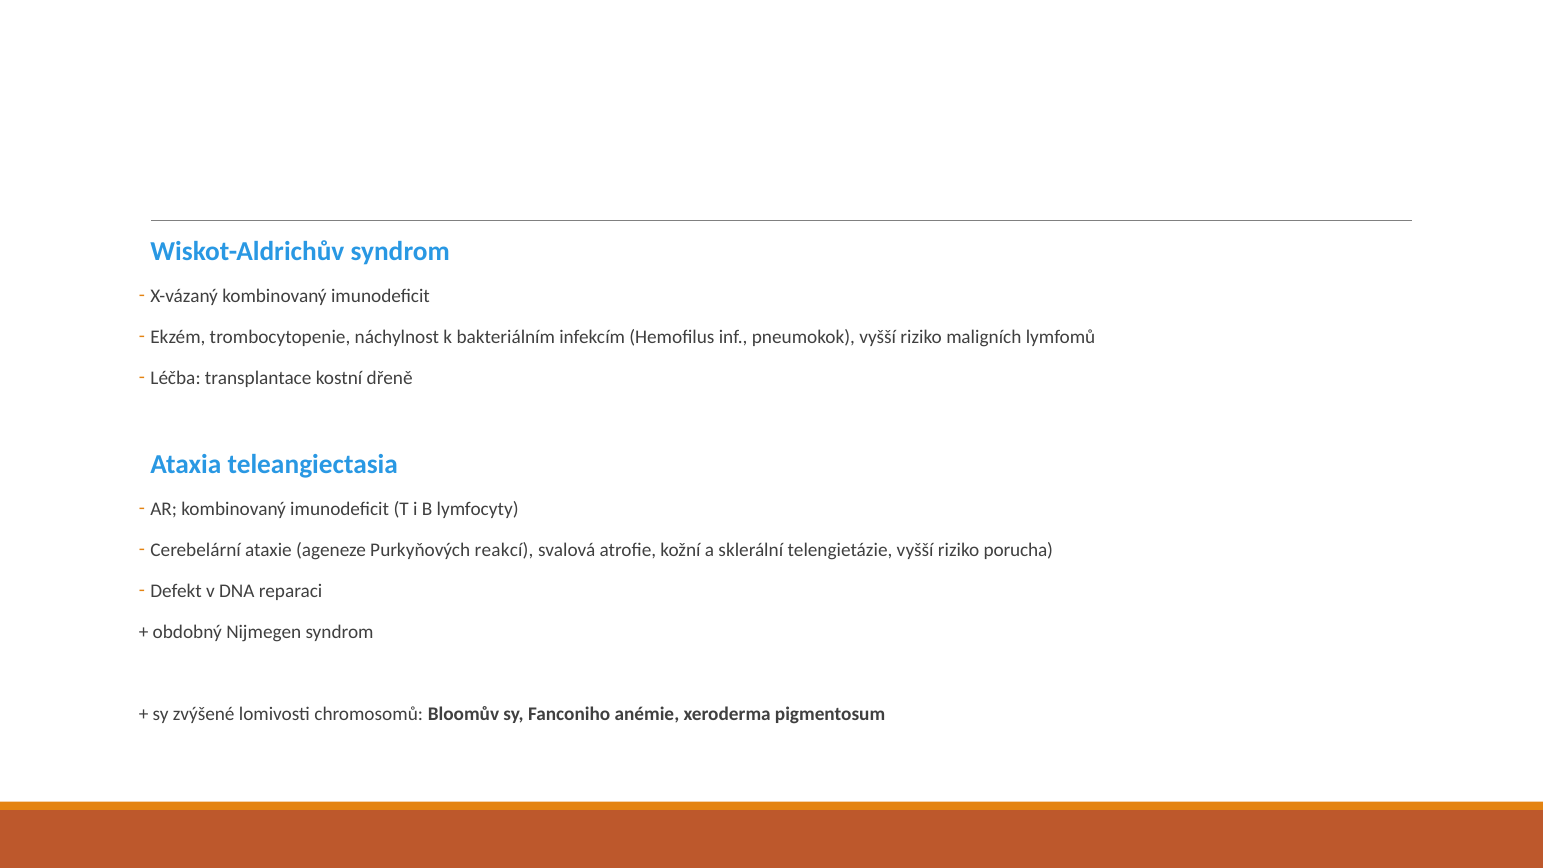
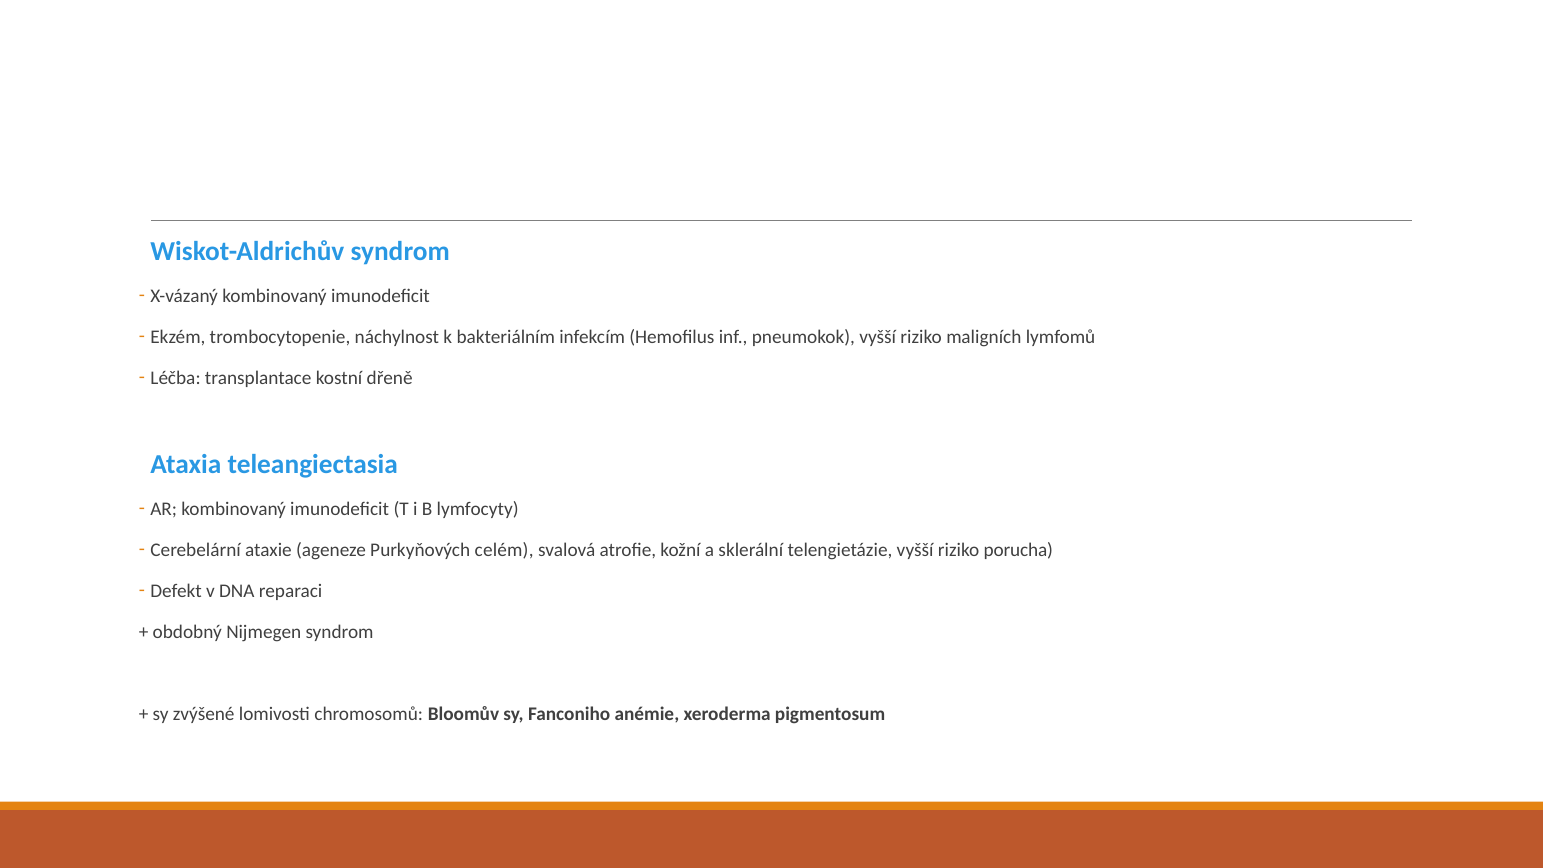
reakcí: reakcí -> celém
